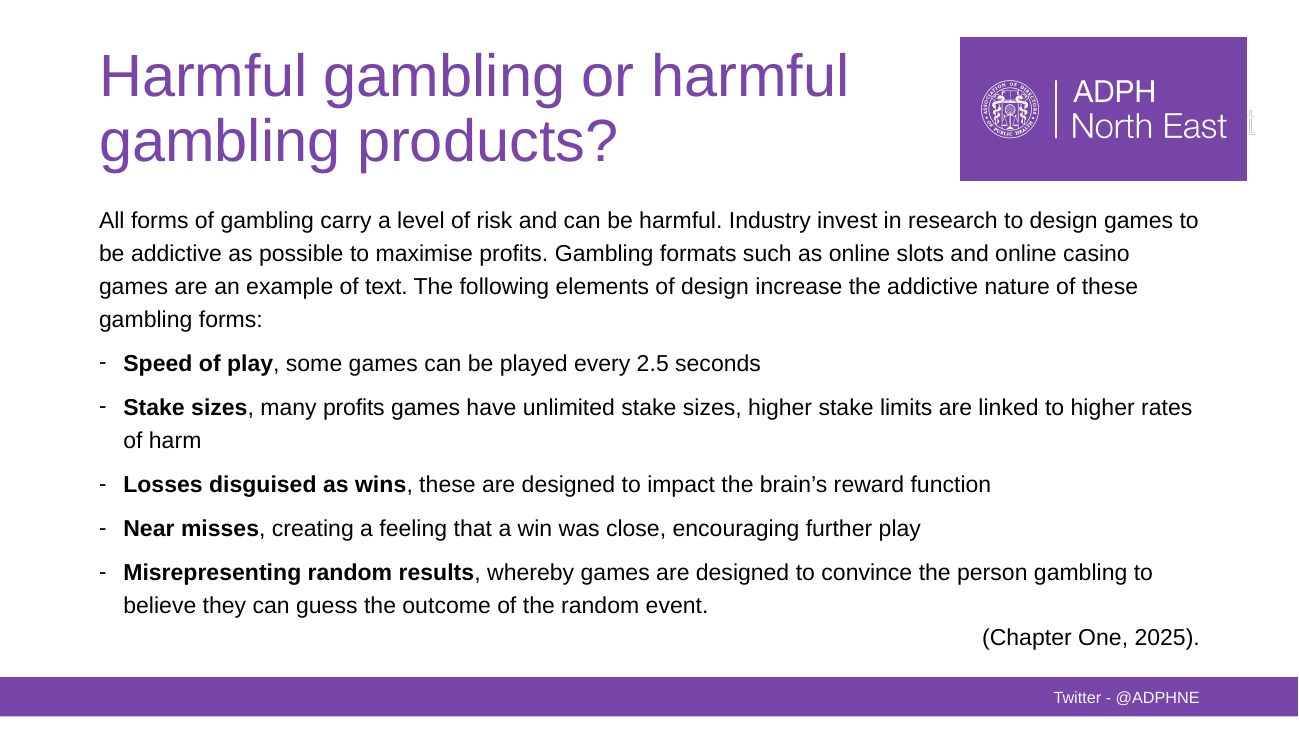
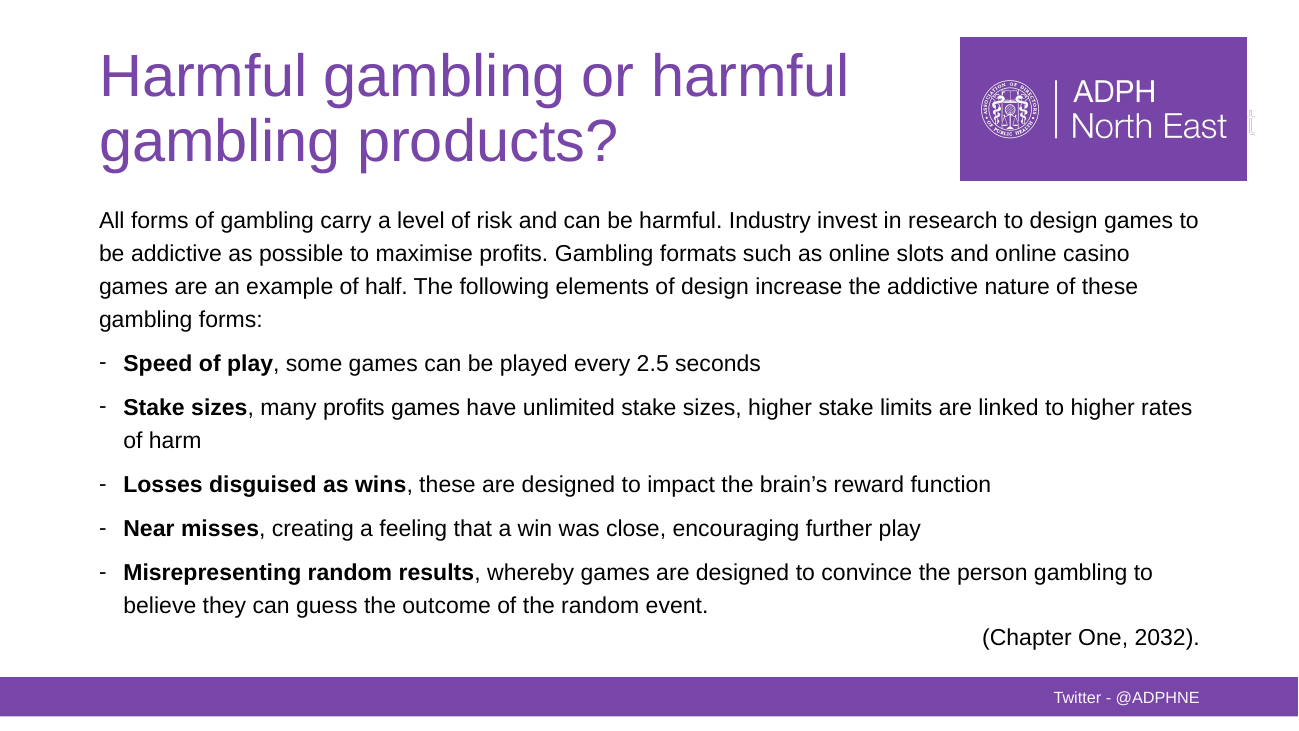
text: text -> half
2025: 2025 -> 2032
